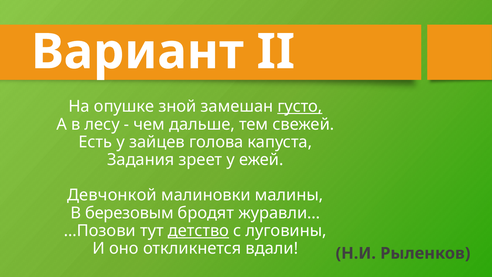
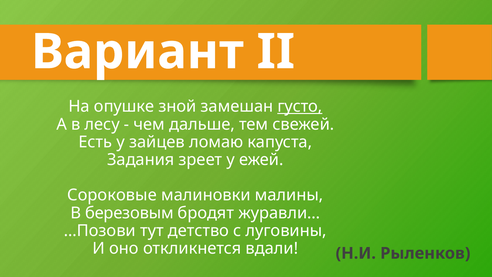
голова: голова -> ломаю
Девчонкой: Девчонкой -> Сороковые
детство underline: present -> none
